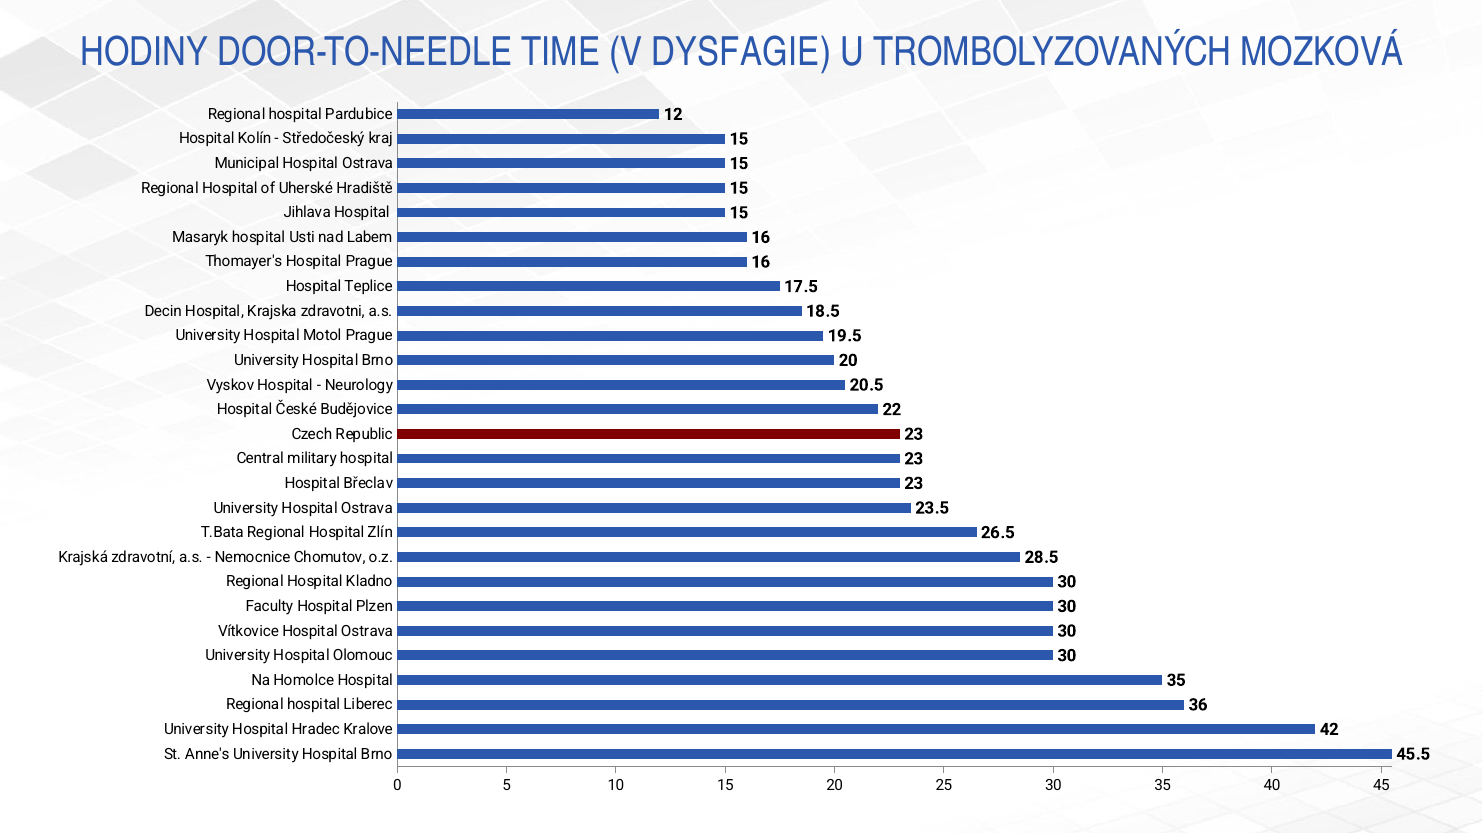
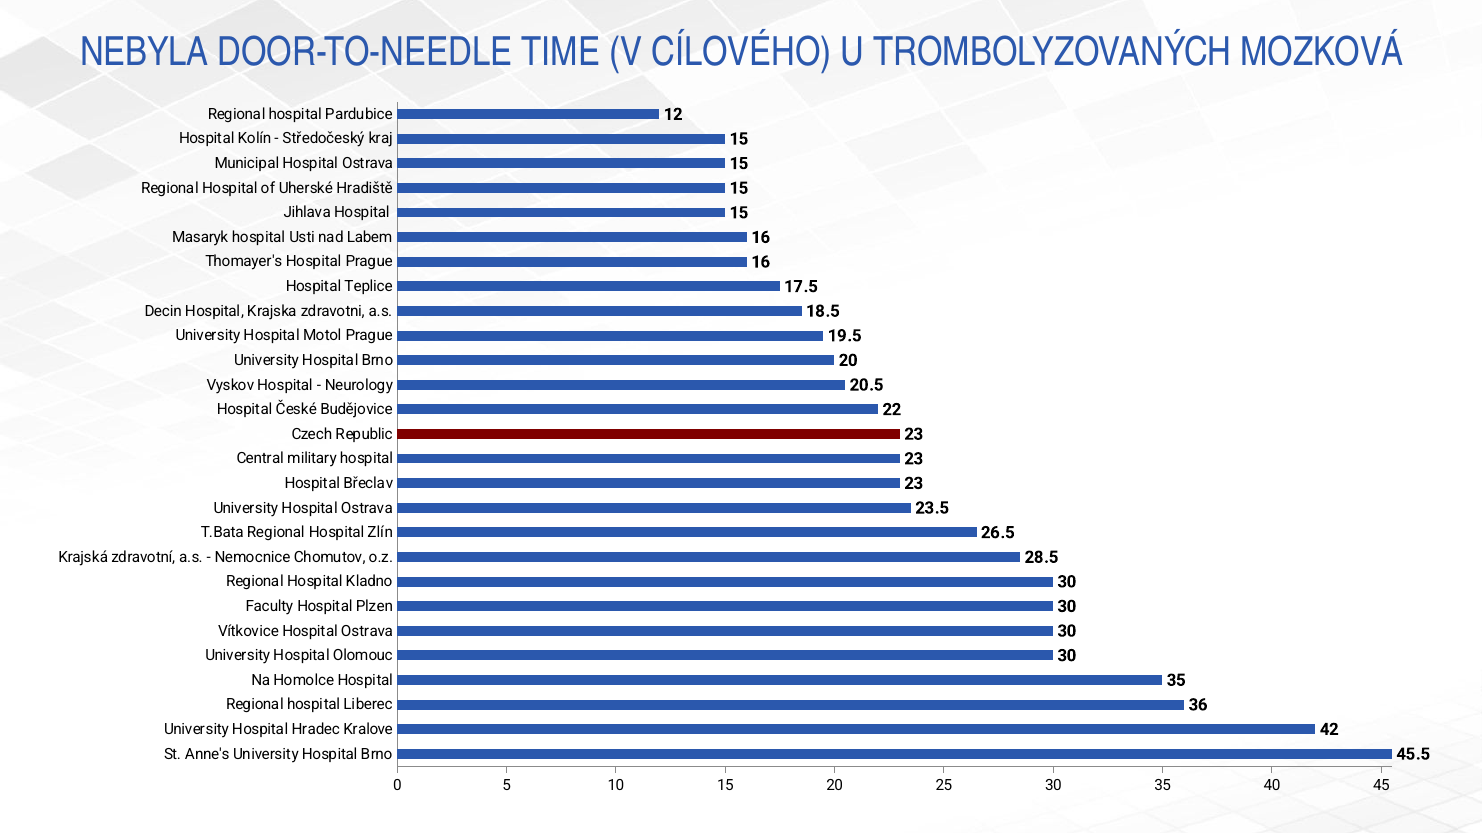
HODINY: HODINY -> NEBYLA
DYSFAGIE: DYSFAGIE -> CÍLOVÉHO
